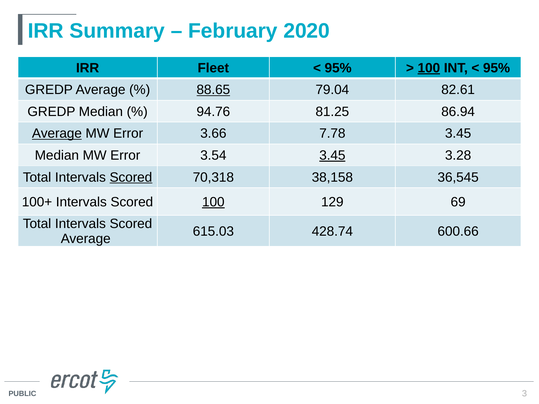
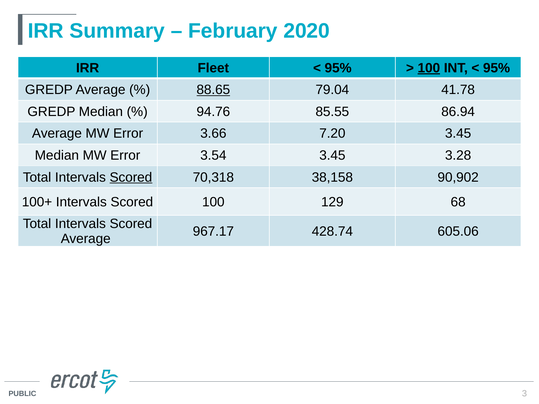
82.61: 82.61 -> 41.78
81.25: 81.25 -> 85.55
Average at (57, 134) underline: present -> none
7.78: 7.78 -> 7.20
3.45 at (332, 155) underline: present -> none
36,545: 36,545 -> 90,902
100 at (213, 202) underline: present -> none
69: 69 -> 68
615.03: 615.03 -> 967.17
600.66: 600.66 -> 605.06
